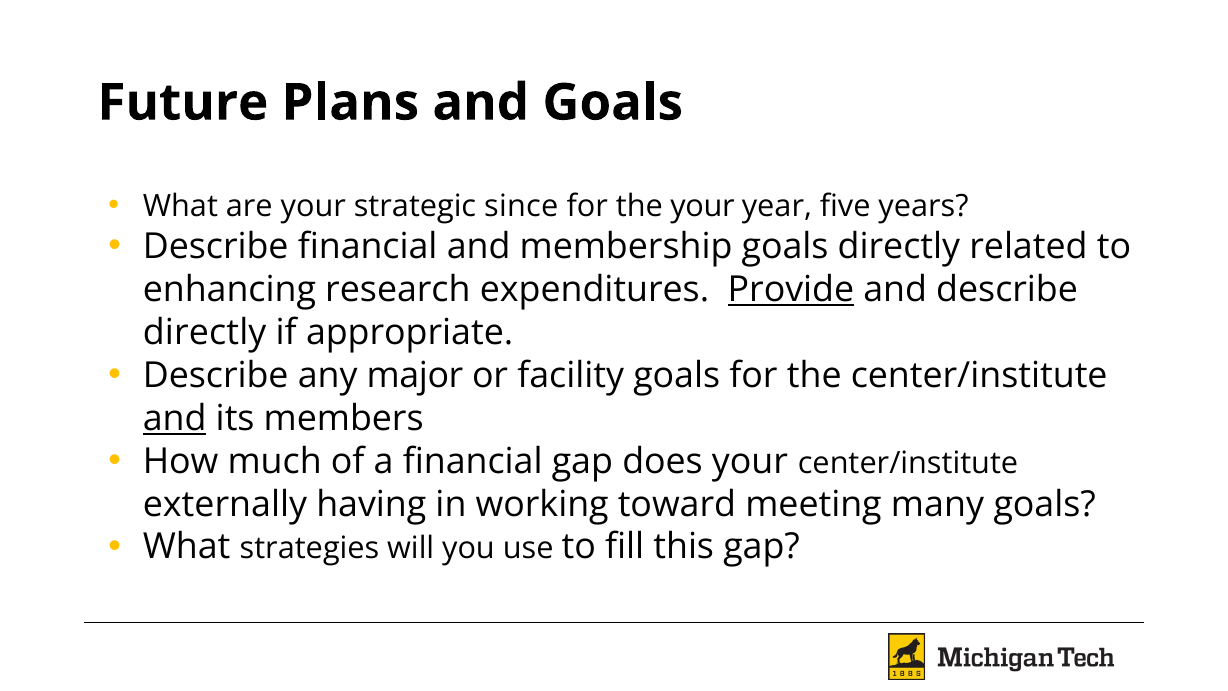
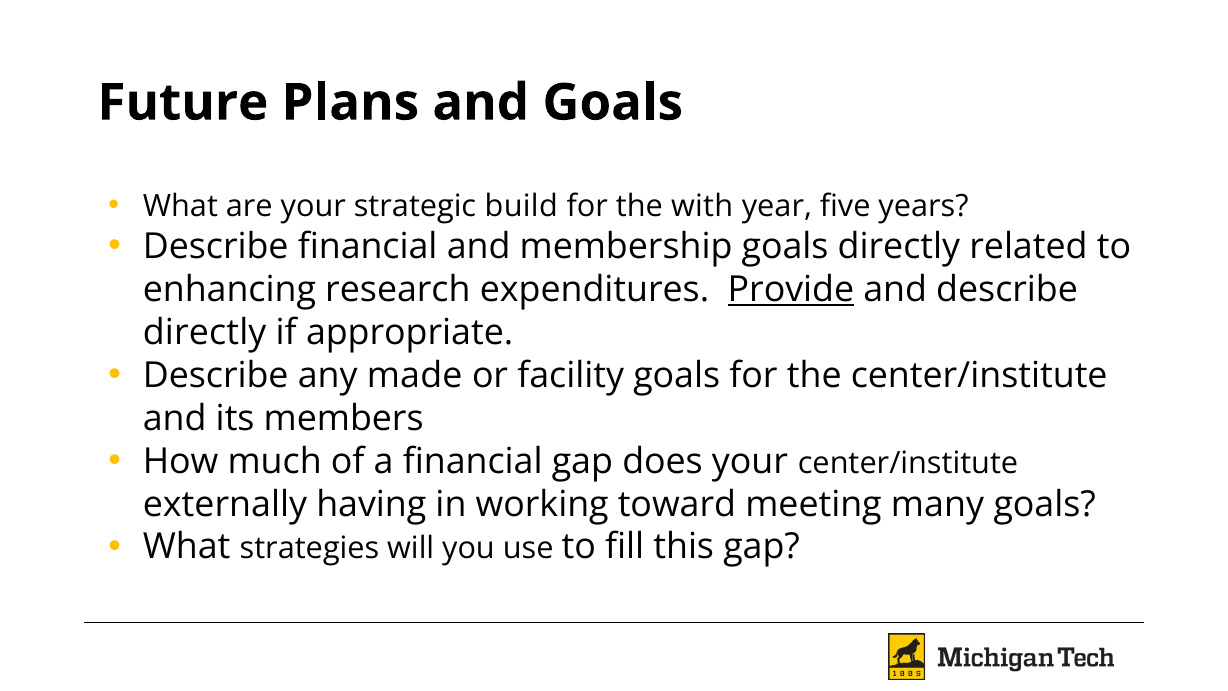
since: since -> build
the your: your -> with
major: major -> made
and at (175, 418) underline: present -> none
